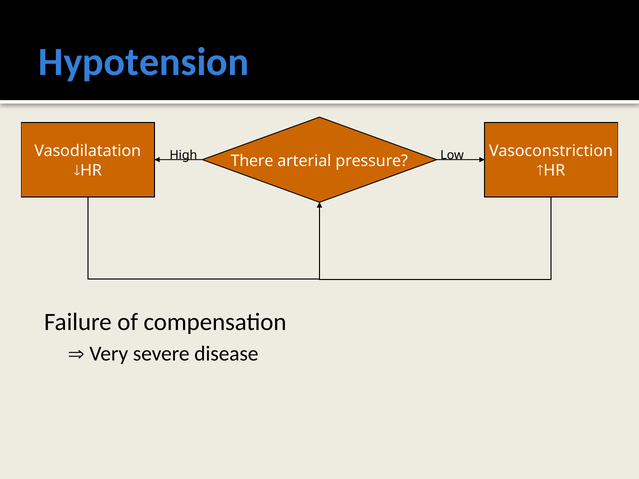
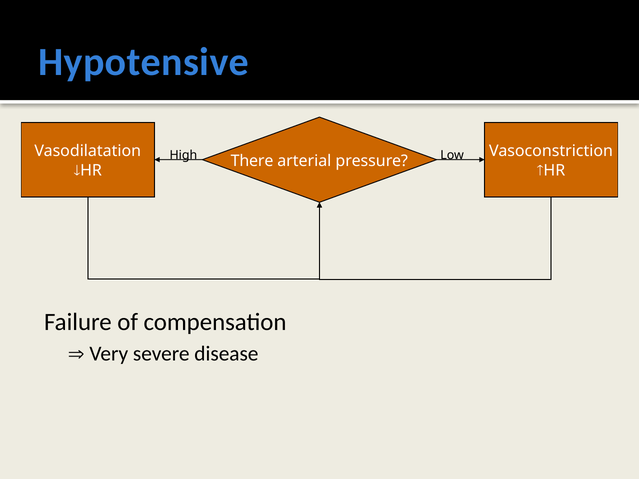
Hypotension: Hypotension -> Hypotensive
